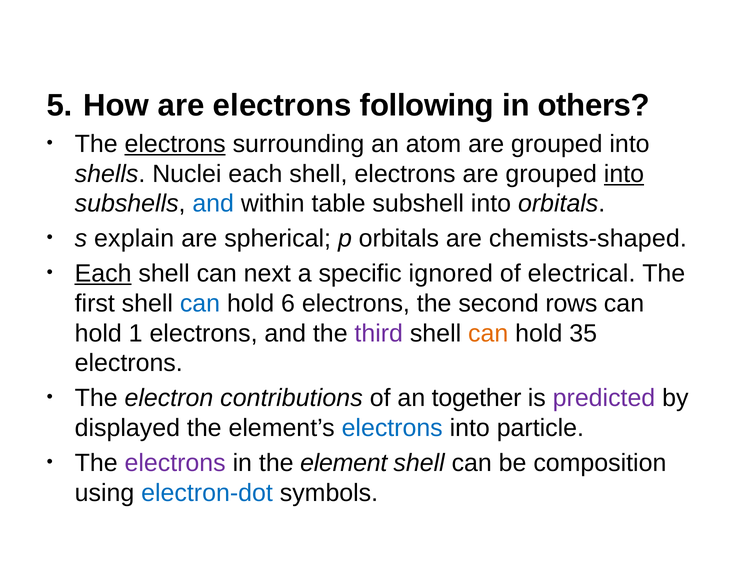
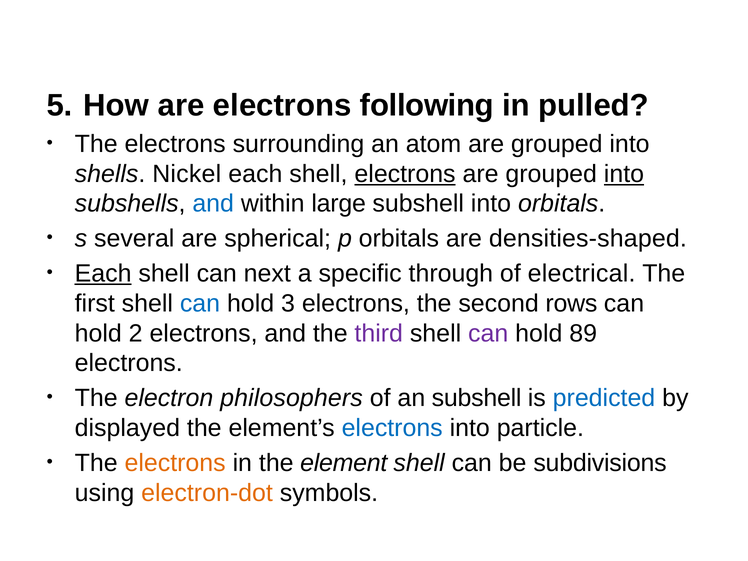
others: others -> pulled
electrons at (175, 144) underline: present -> none
Nuclei: Nuclei -> Nickel
electrons at (405, 174) underline: none -> present
table: table -> large
explain: explain -> several
chemists-shaped: chemists-shaped -> densities-shaped
ignored: ignored -> through
6: 6 -> 3
1: 1 -> 2
can at (488, 333) colour: orange -> purple
35: 35 -> 89
contributions: contributions -> philosophers
an together: together -> subshell
predicted colour: purple -> blue
electrons at (175, 463) colour: purple -> orange
composition: composition -> subdivisions
electron-dot colour: blue -> orange
